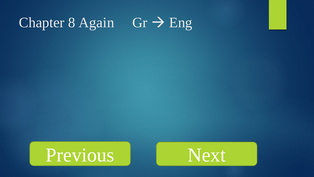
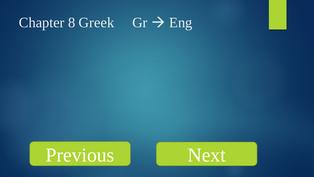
Again: Again -> Greek
